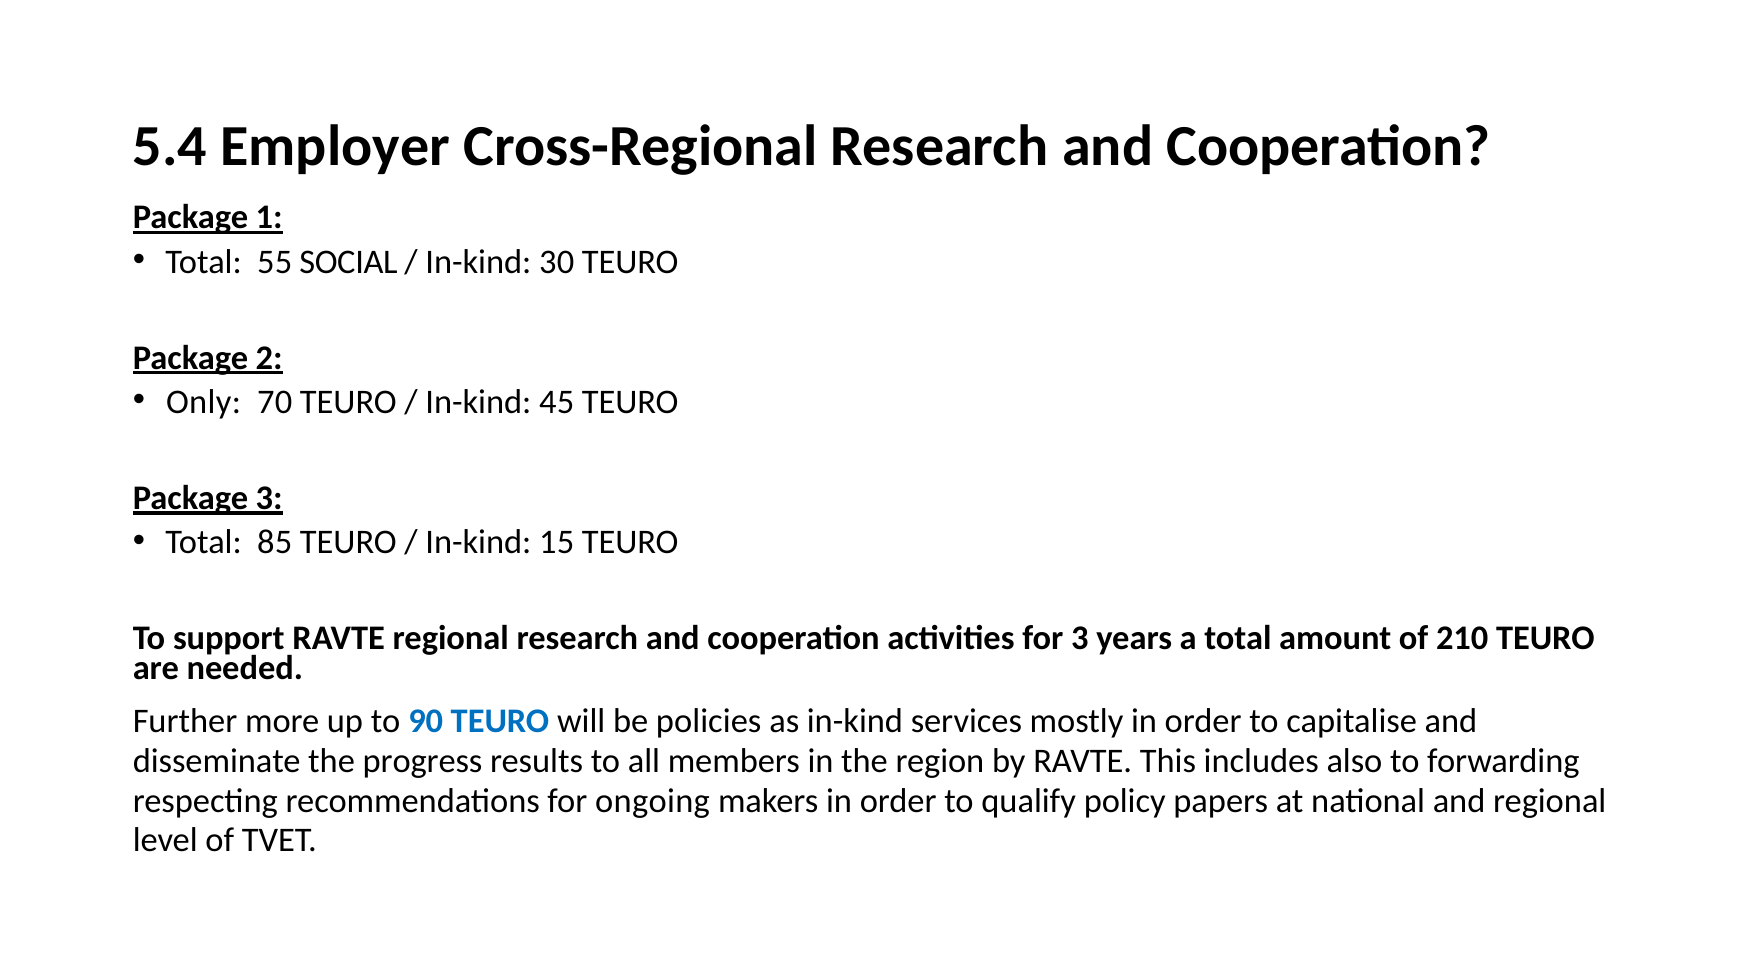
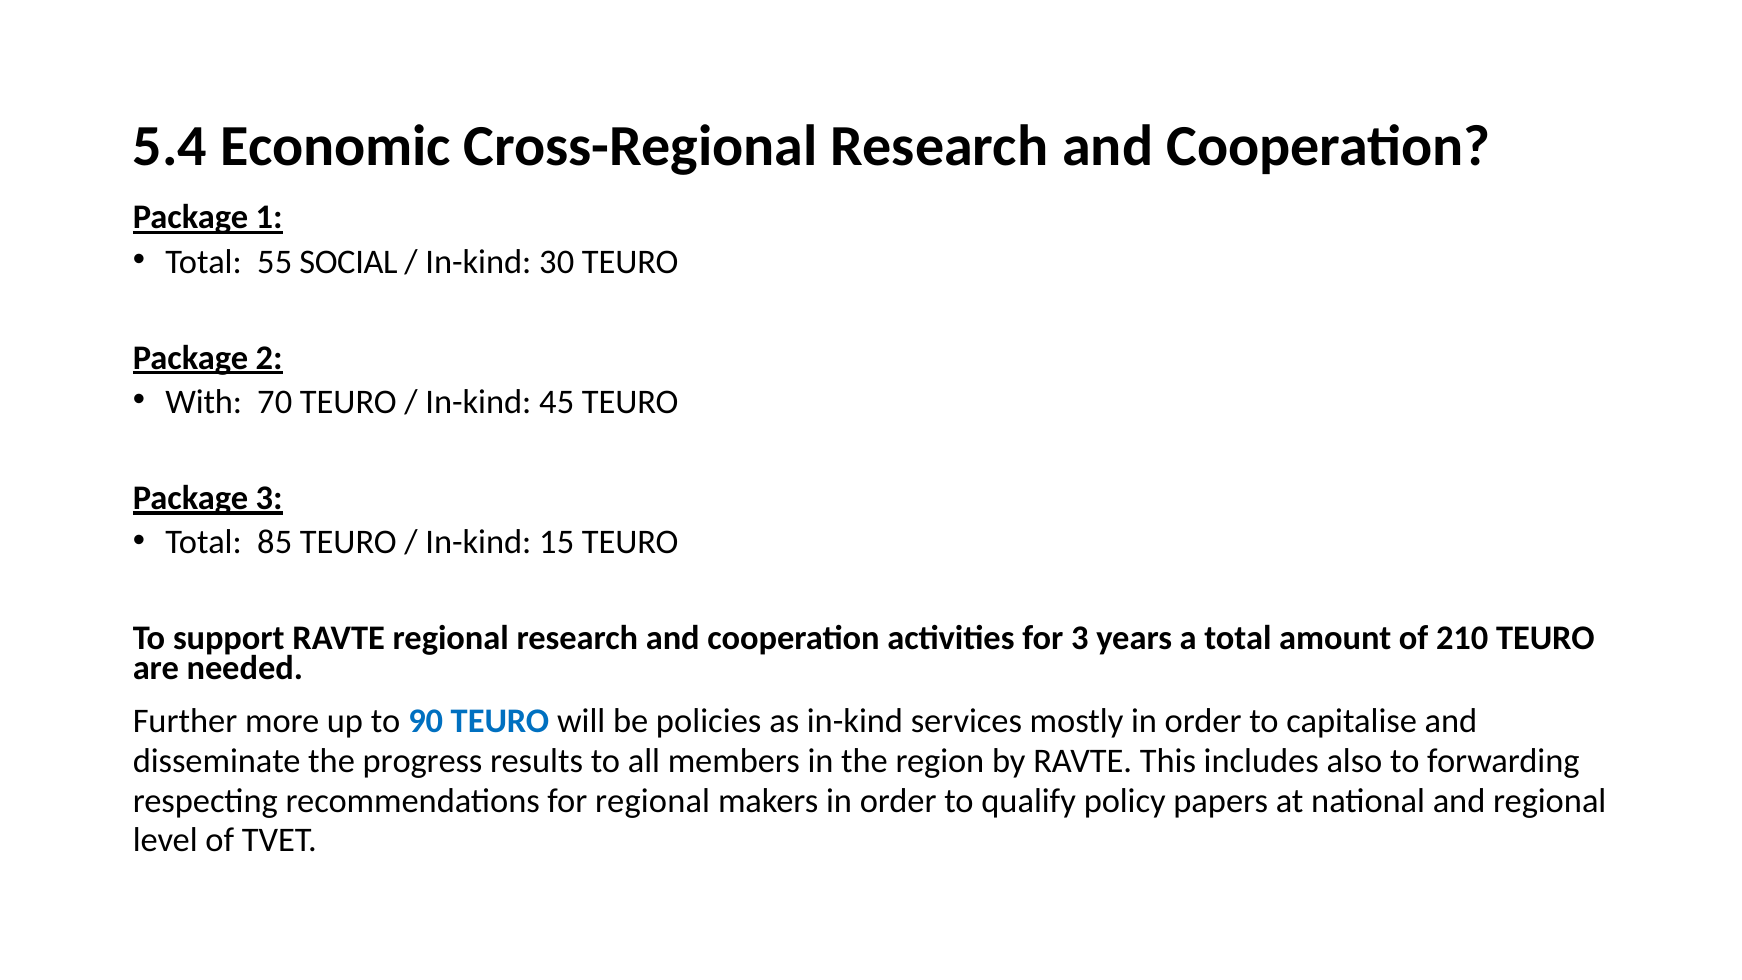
Employer: Employer -> Economic
Only: Only -> With
for ongoing: ongoing -> regional
